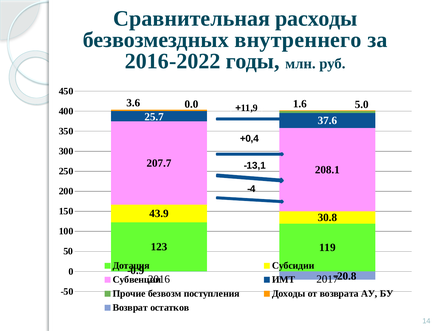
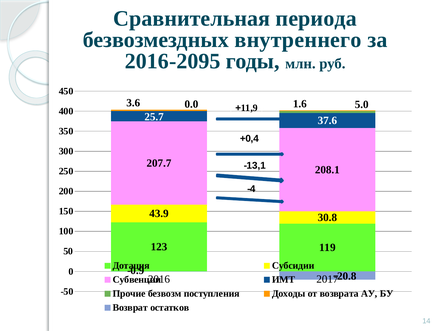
расходы: расходы -> периода
2016-2022: 2016-2022 -> 2016-2095
